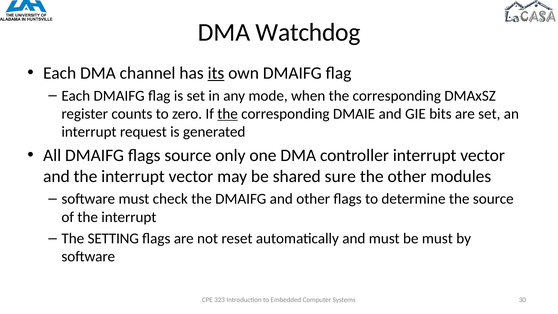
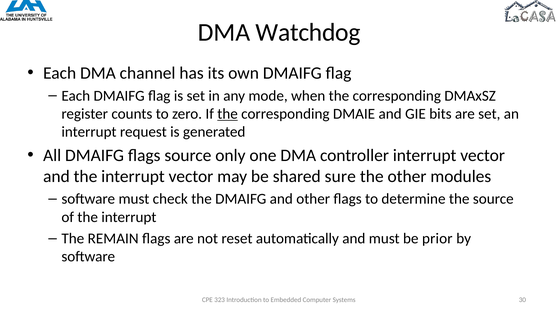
its underline: present -> none
SETTING: SETTING -> REMAIN
be must: must -> prior
